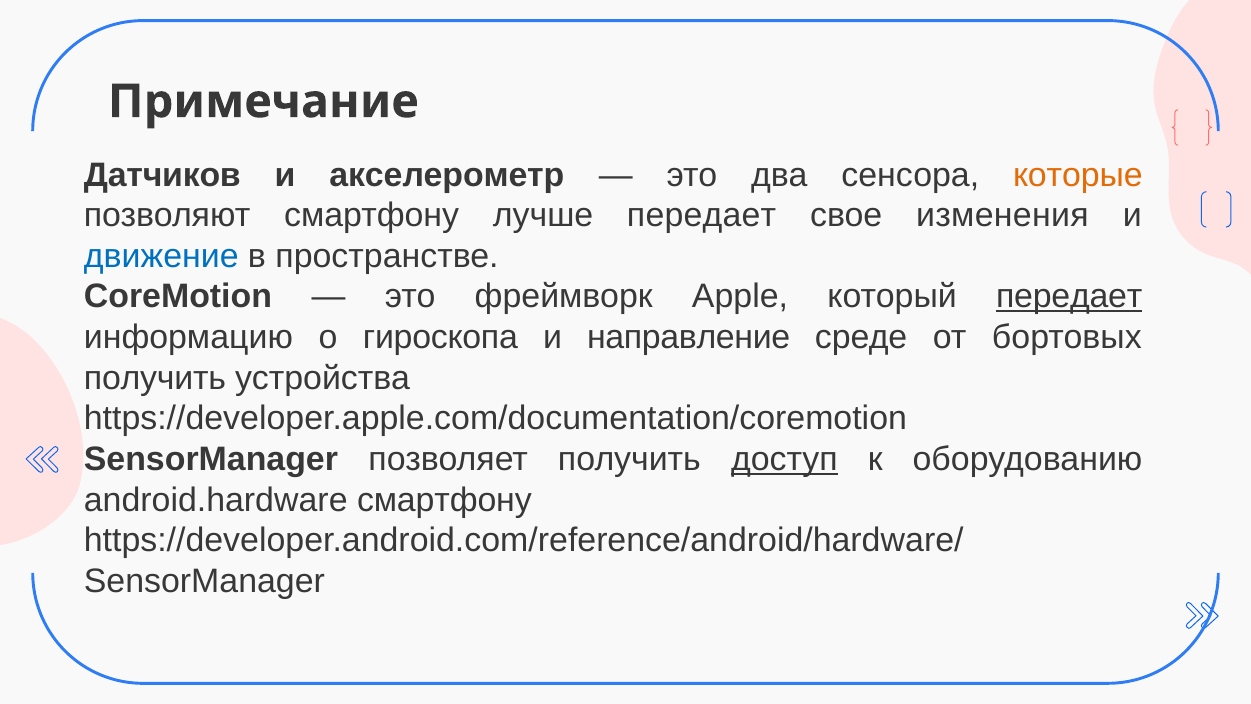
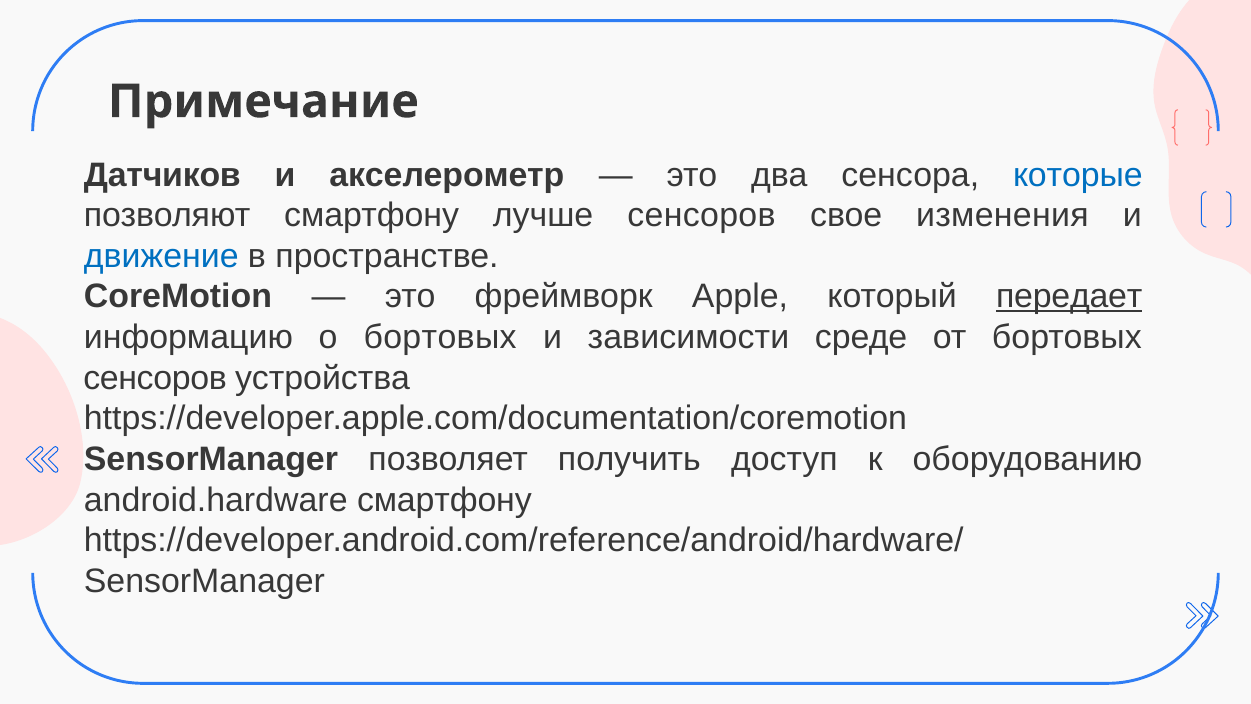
которые colour: orange -> blue
лучше передает: передает -> сенсоров
о гироскопа: гироскопа -> бортовых
направление: направление -> зависимости
получить at (155, 378): получить -> сенсоров
доступ underline: present -> none
